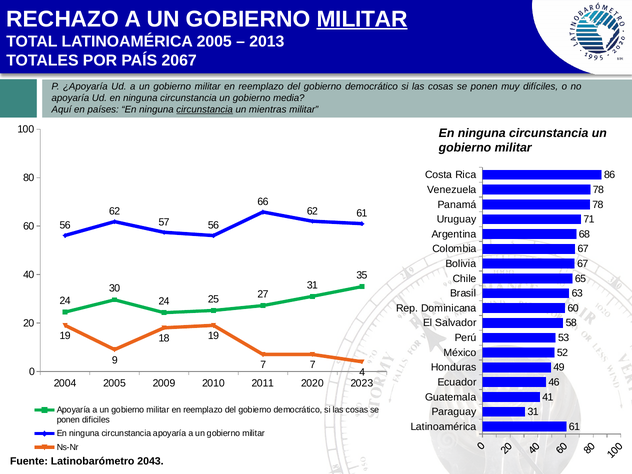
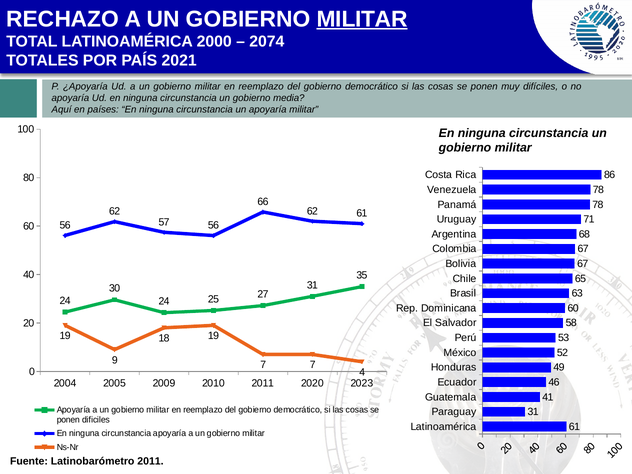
LATINOAMÉRICA 2005: 2005 -> 2000
2013: 2013 -> 2074
2067: 2067 -> 2021
circunstancia at (205, 110) underline: present -> none
un mientras: mientras -> apoyaría
2043 at (150, 461): 2043 -> 2011
